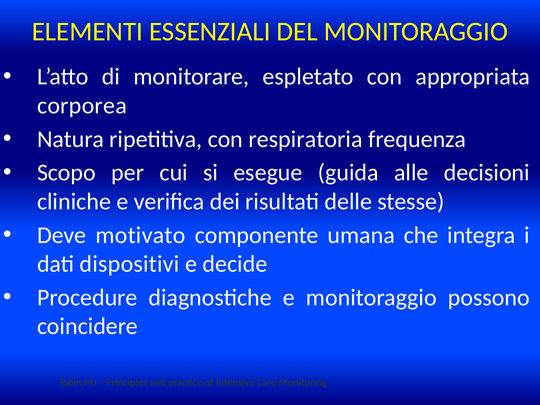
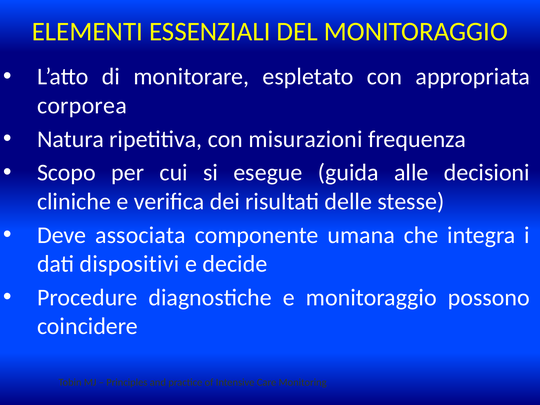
respiratoria: respiratoria -> misurazioni
motivato: motivato -> associata
